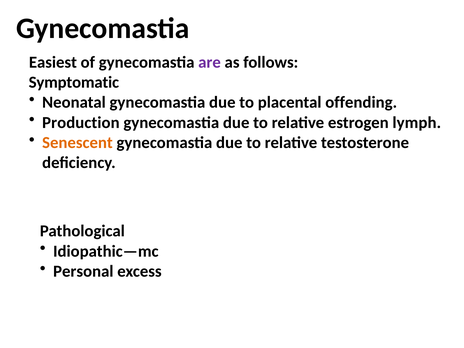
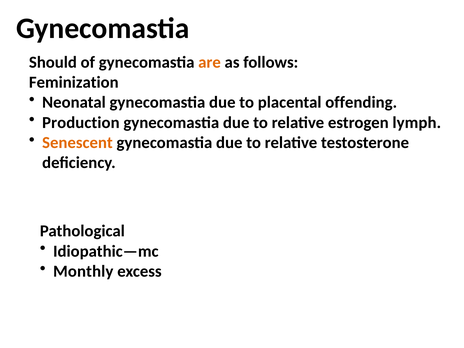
Easiest: Easiest -> Should
are colour: purple -> orange
Symptomatic: Symptomatic -> Feminization
Personal: Personal -> Monthly
